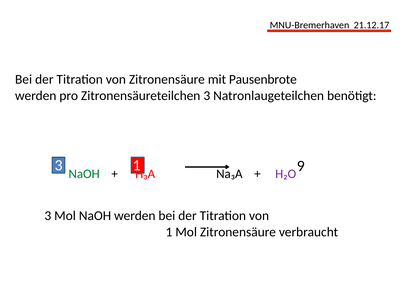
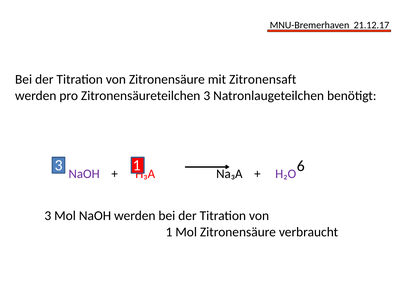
Pausenbrote: Pausenbrote -> Zitronensaft
9: 9 -> 6
NaOH at (84, 174) colour: green -> purple
